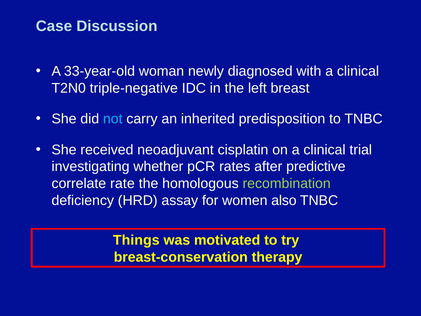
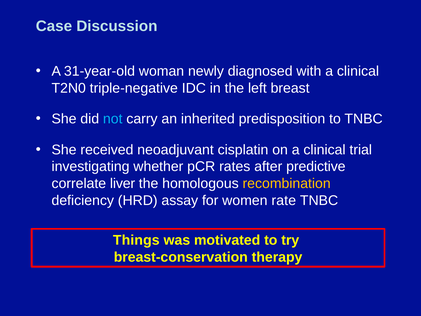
33-year-old: 33-year-old -> 31-year-old
rate: rate -> liver
recombination colour: light green -> yellow
also: also -> rate
